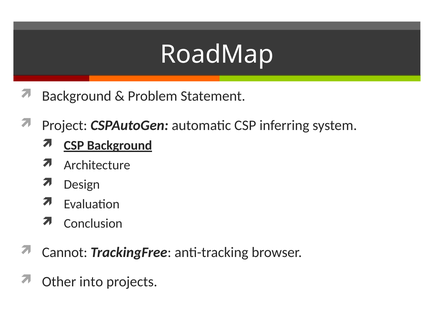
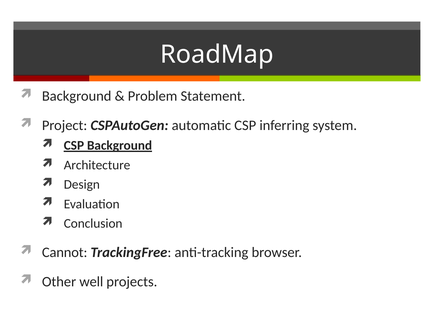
into: into -> well
